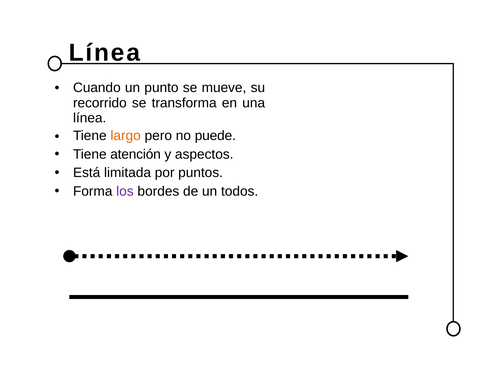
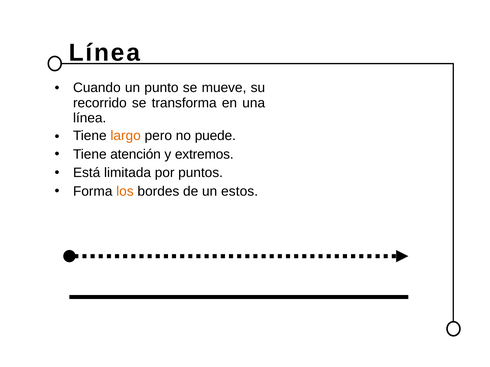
aspectos: aspectos -> extremos
los colour: purple -> orange
todos: todos -> estos
